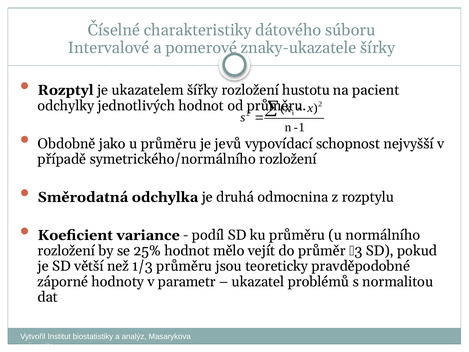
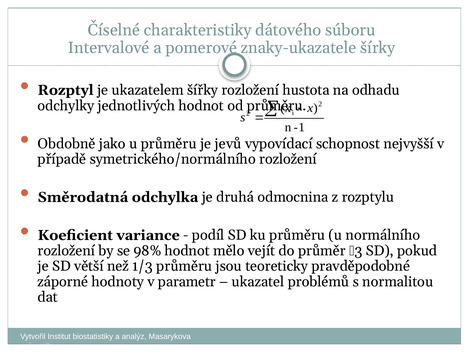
hustotu: hustotu -> hustota
pacient: pacient -> odhadu
25%: 25% -> 98%
